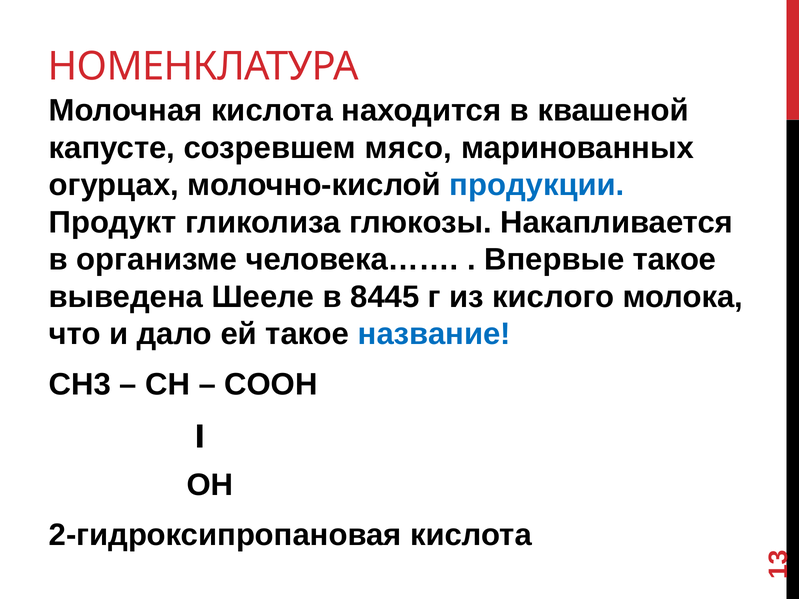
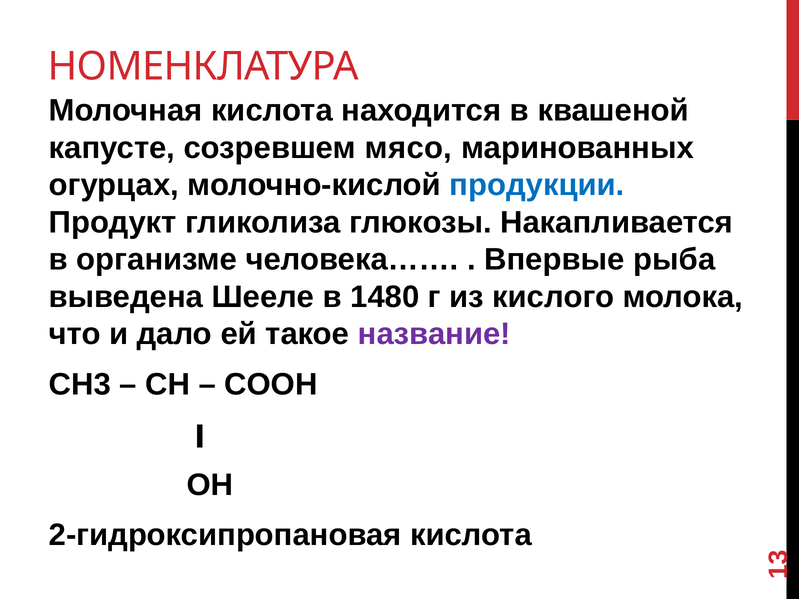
Впервые такое: такое -> рыба
8445: 8445 -> 1480
название colour: blue -> purple
